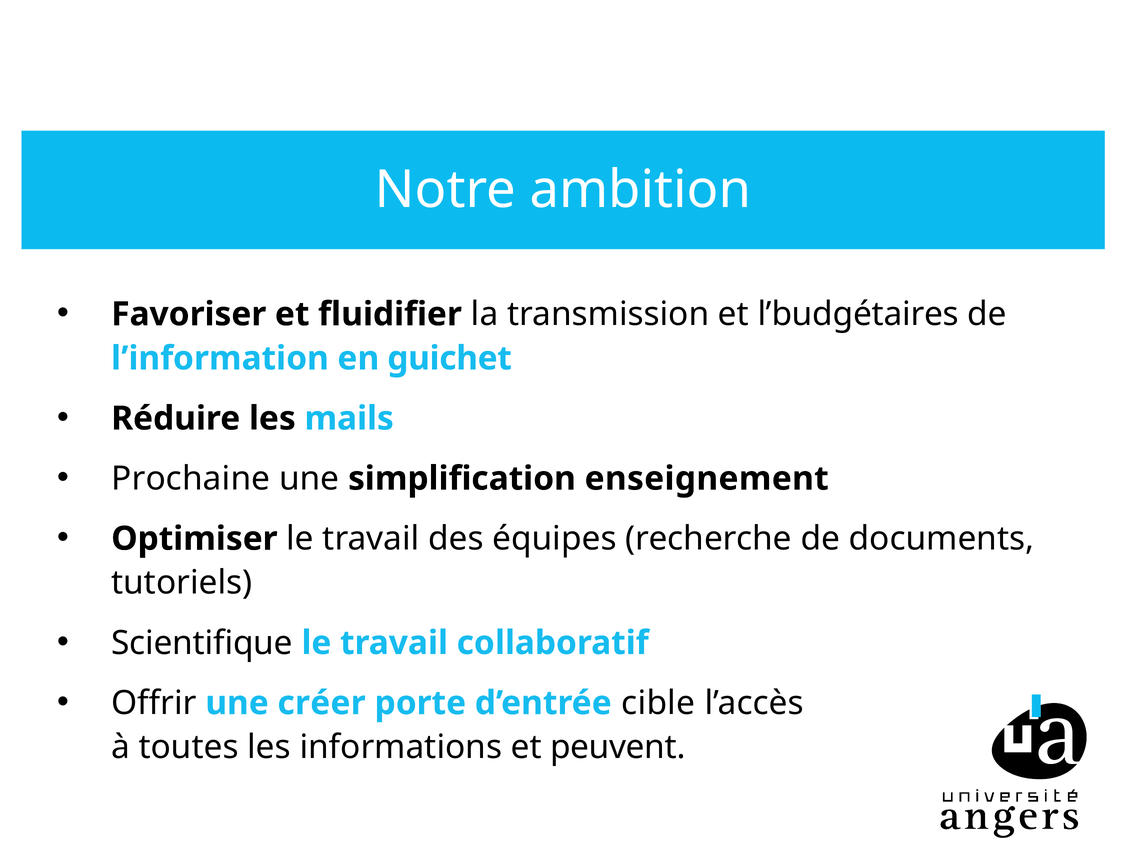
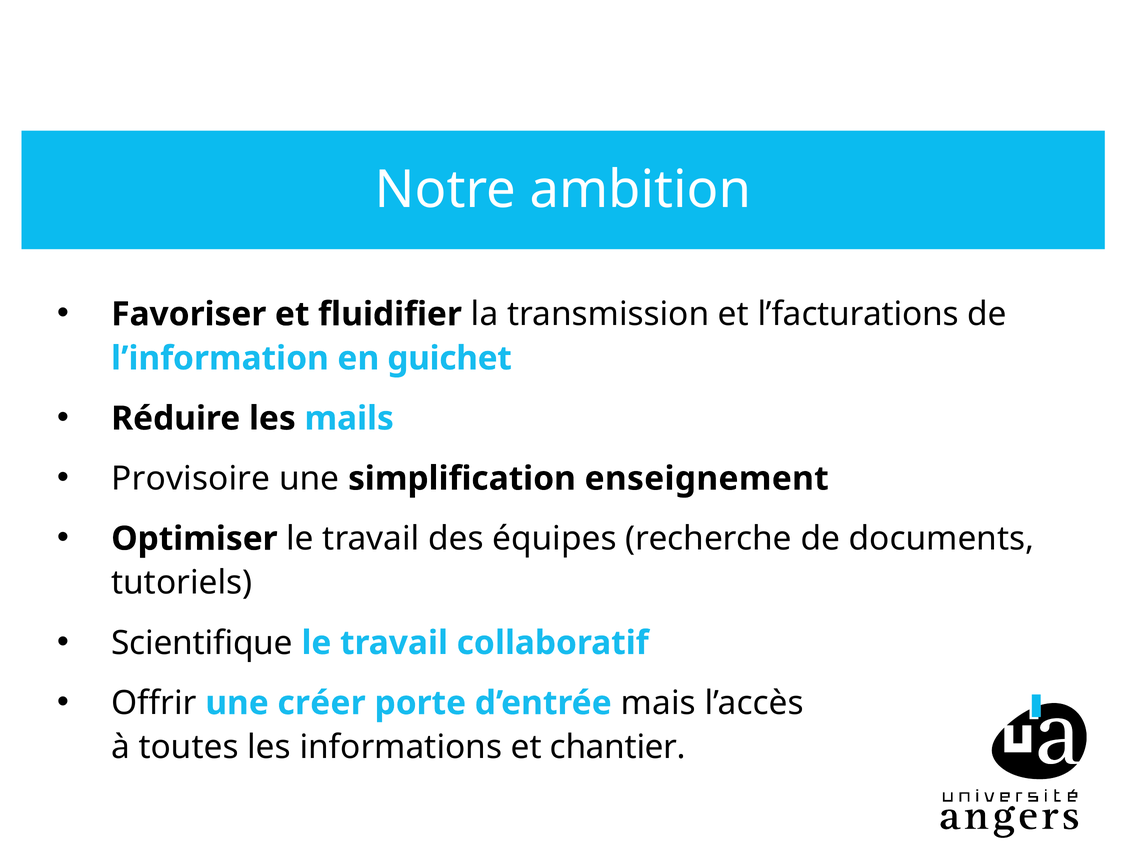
l’budgétaires: l’budgétaires -> l’facturations
Prochaine: Prochaine -> Provisoire
cible: cible -> mais
peuvent: peuvent -> chantier
